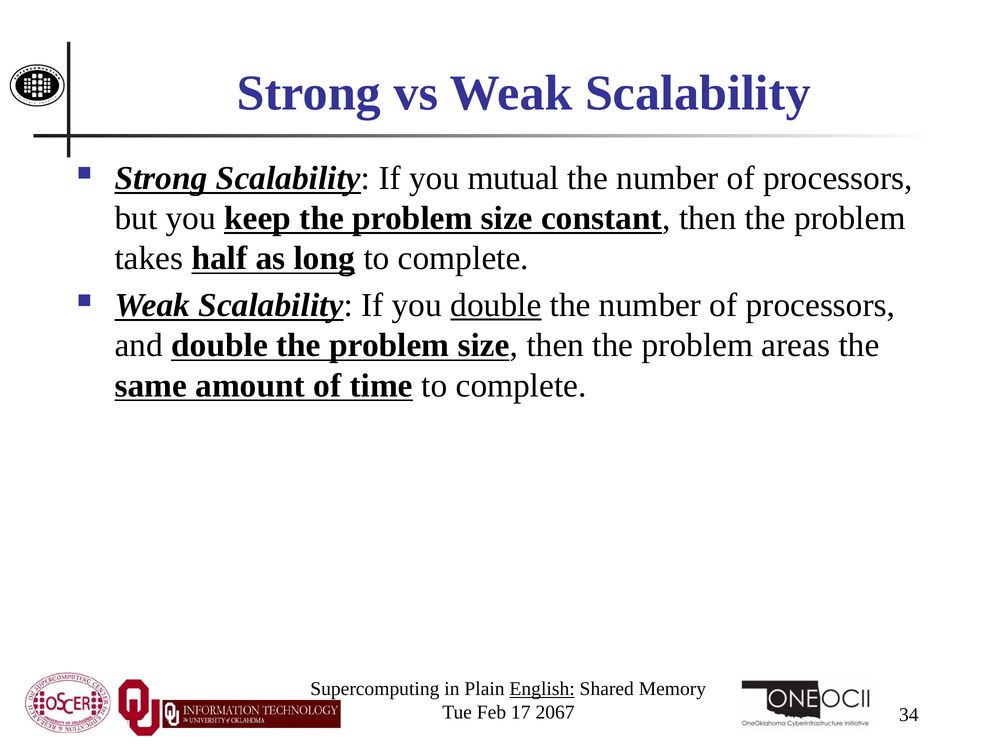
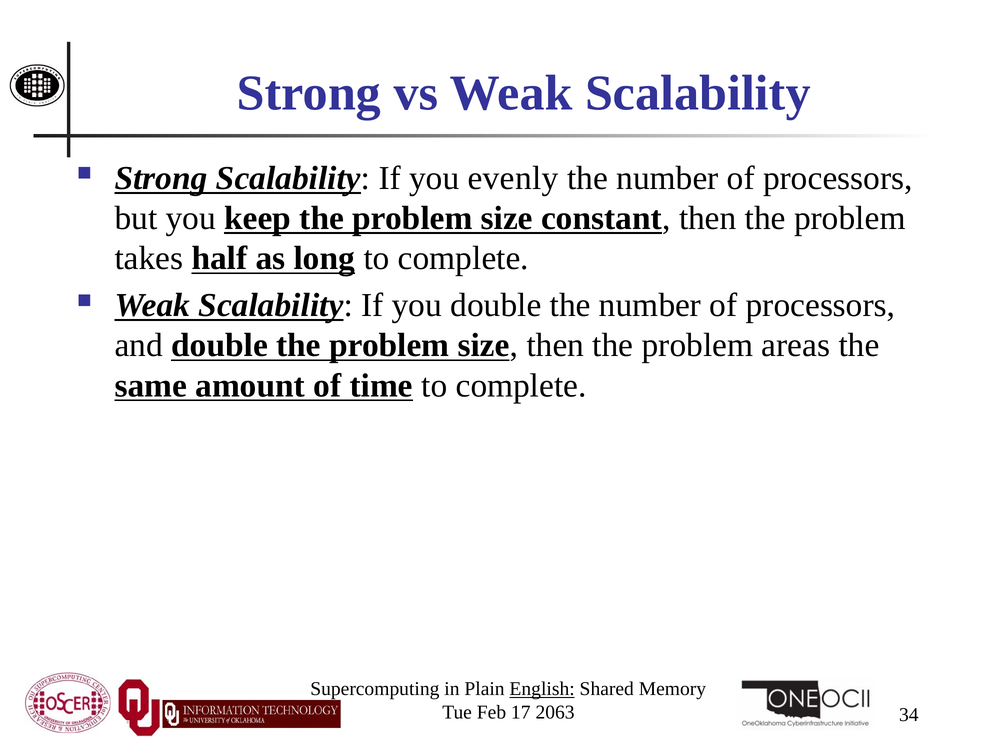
mutual: mutual -> evenly
double at (496, 305) underline: present -> none
2067: 2067 -> 2063
